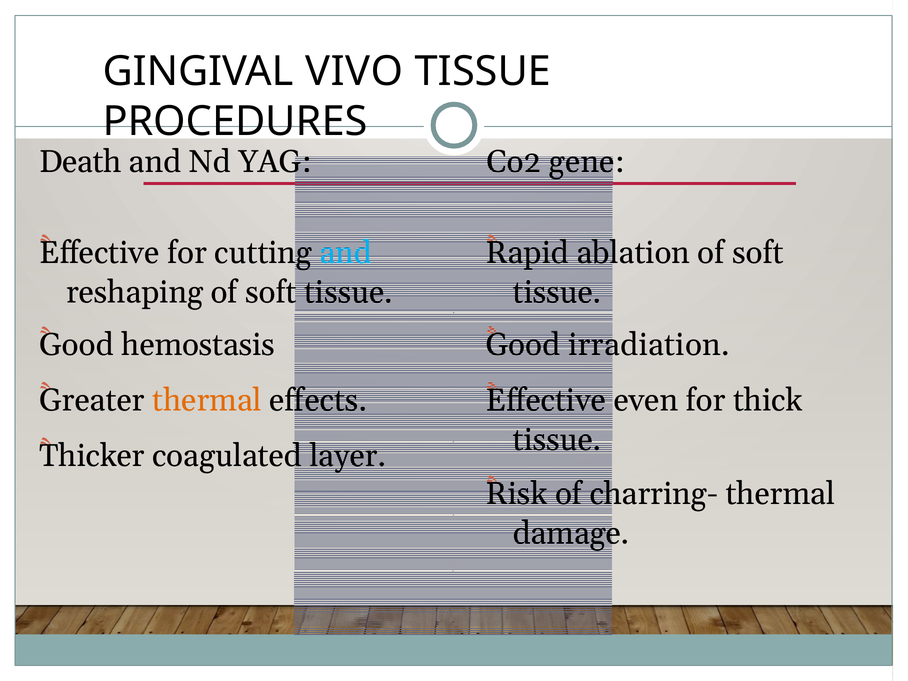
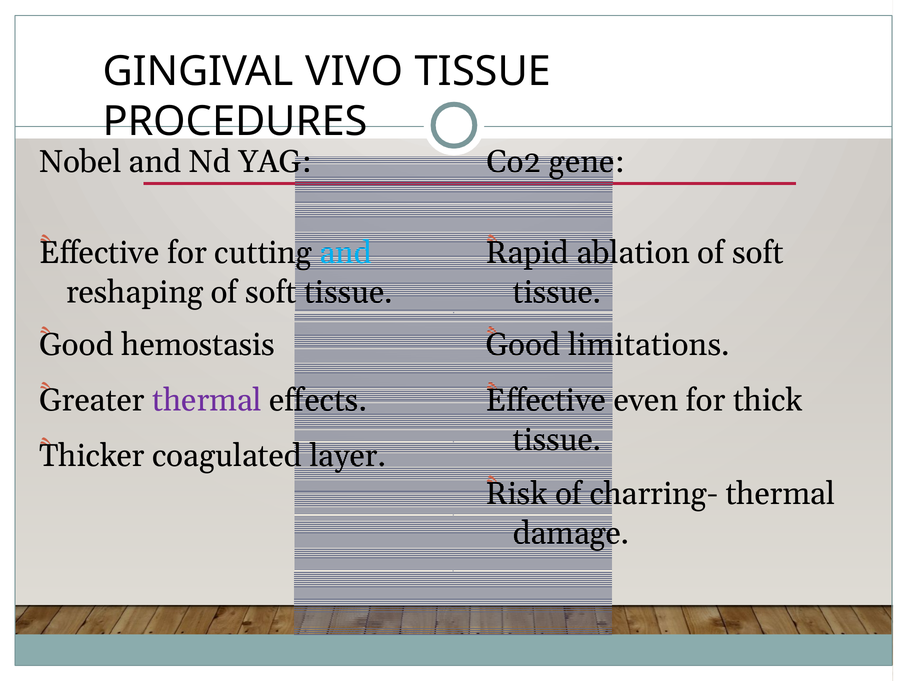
Death: Death -> Nobel
irradiation: irradiation -> limitations
thermal at (207, 400) colour: orange -> purple
